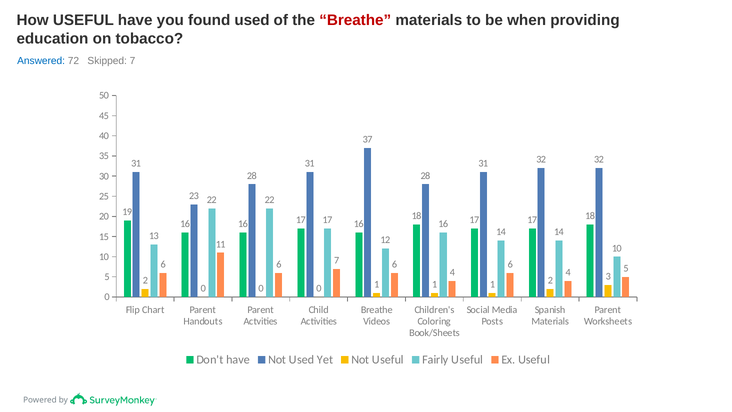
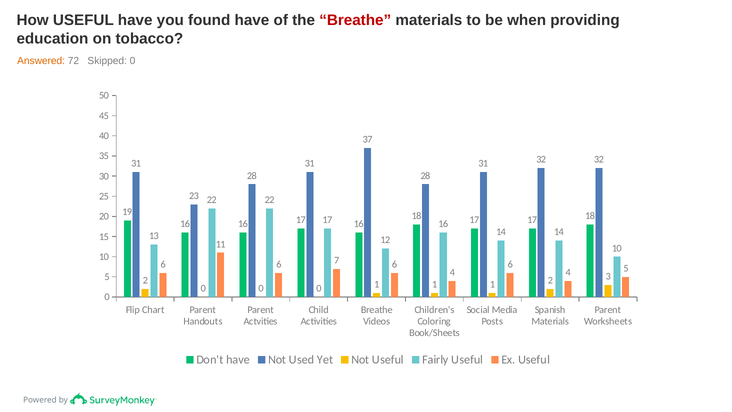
found used: used -> have
Answered colour: blue -> orange
Skipped 7: 7 -> 0
